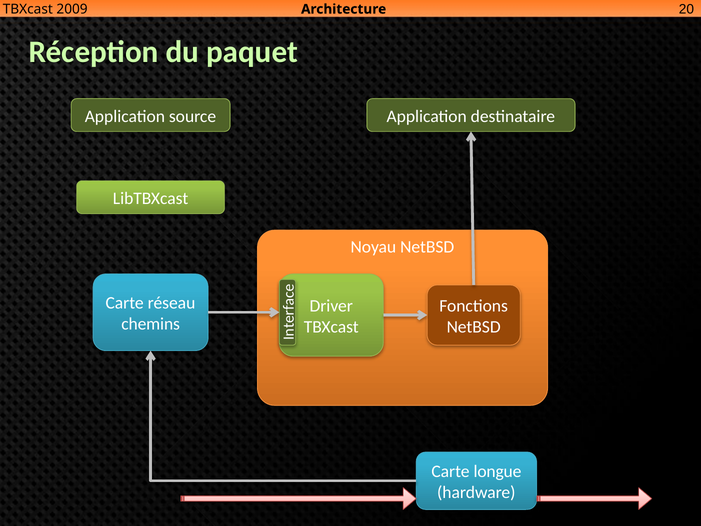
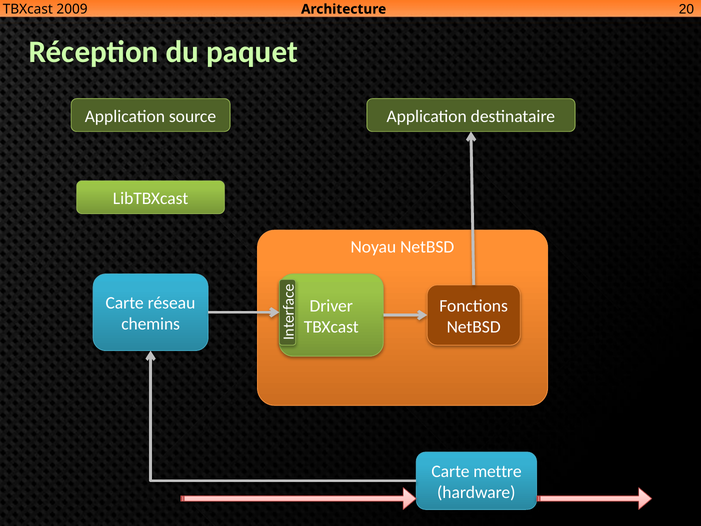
longue: longue -> mettre
